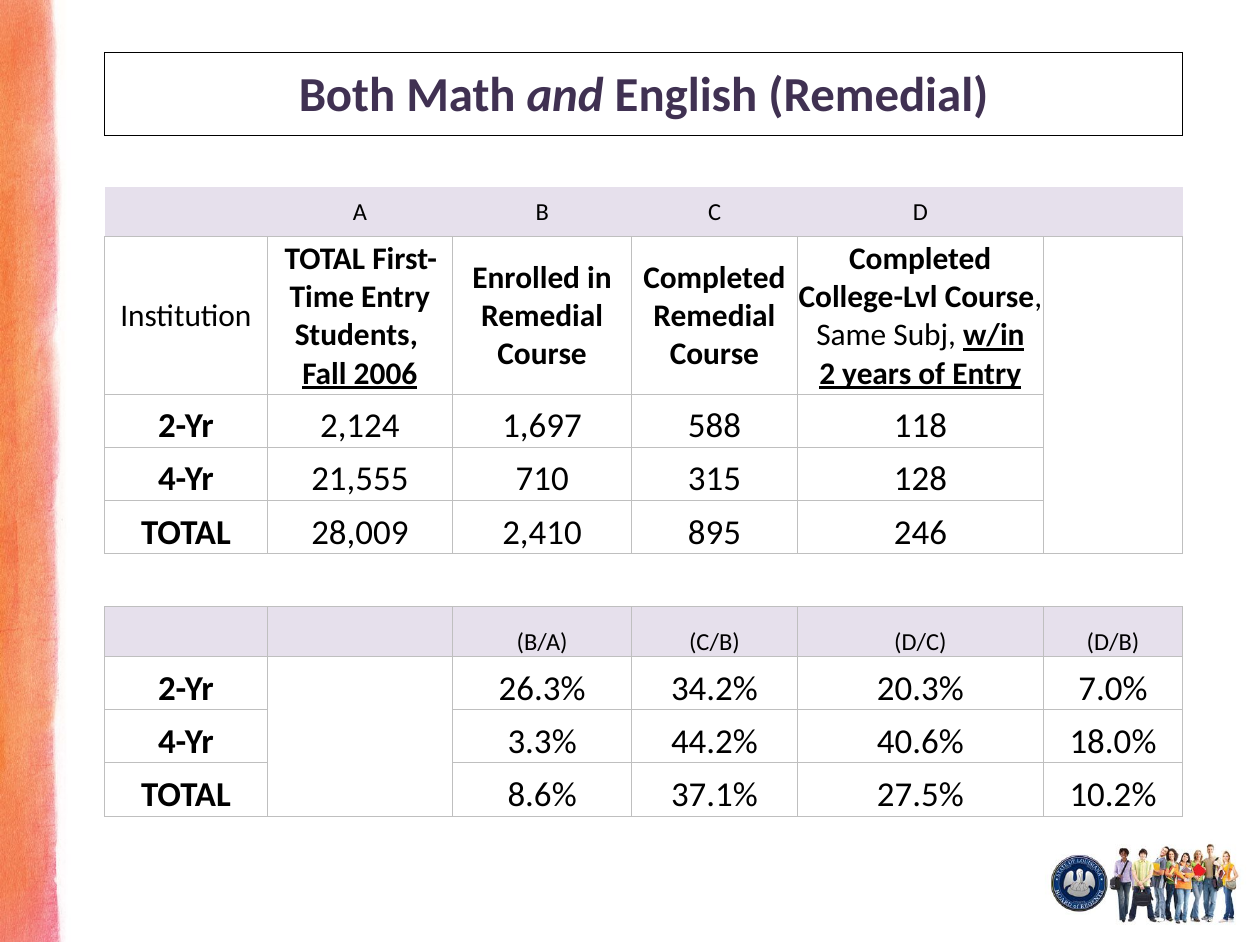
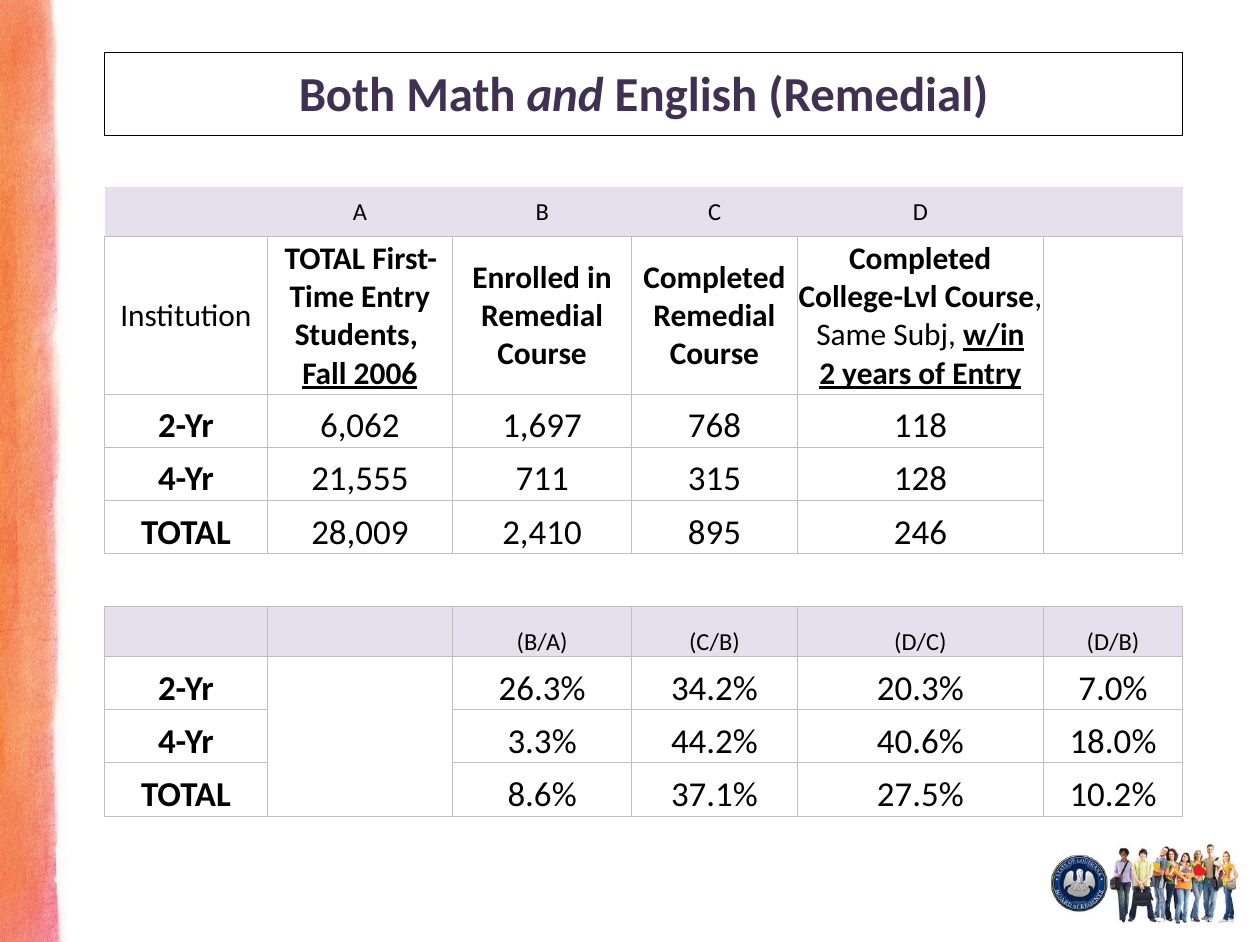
2,124: 2,124 -> 6,062
588: 588 -> 768
710: 710 -> 711
